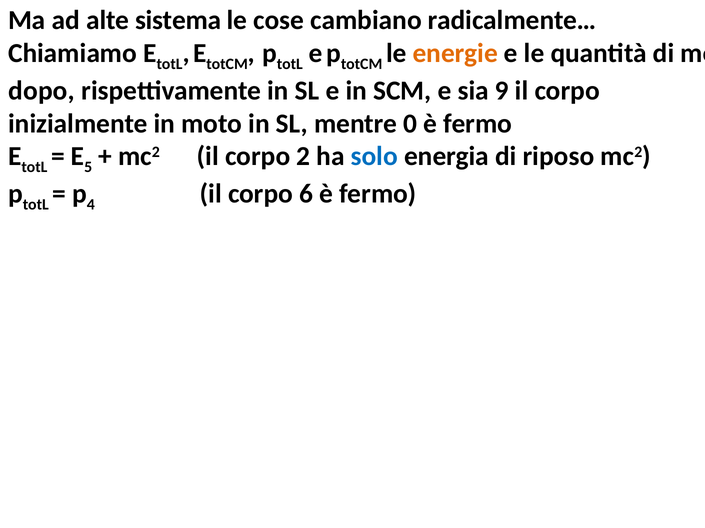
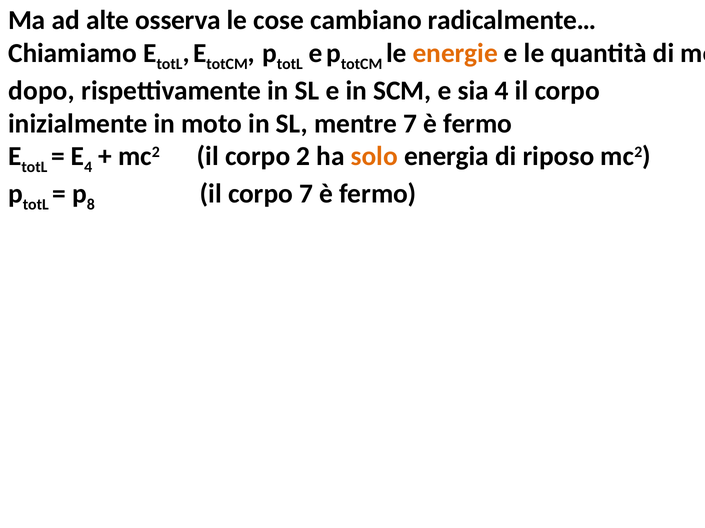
sistema: sistema -> osserva
sia 9: 9 -> 4
mentre 0: 0 -> 7
E 5: 5 -> 4
solo colour: blue -> orange
4: 4 -> 8
corpo 6: 6 -> 7
